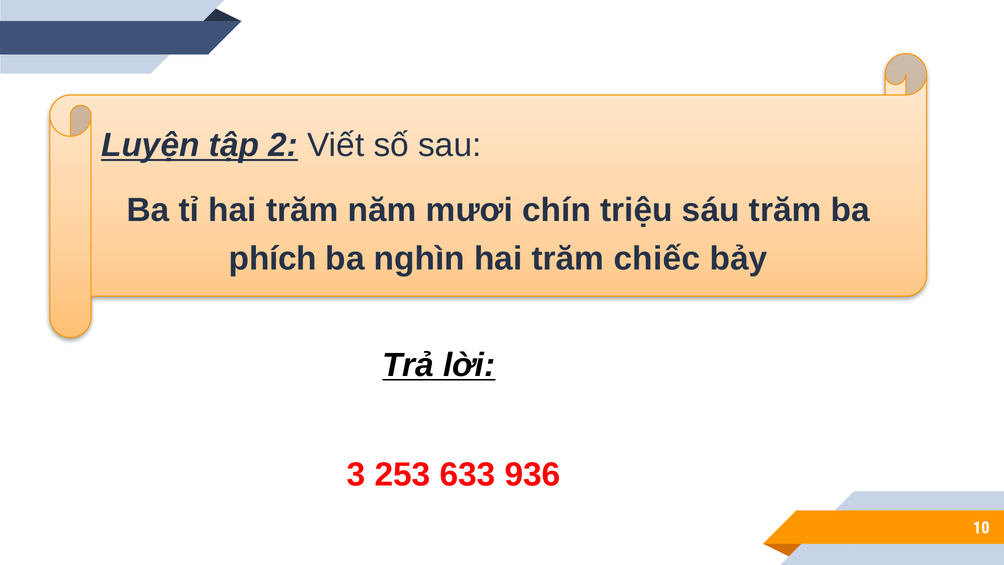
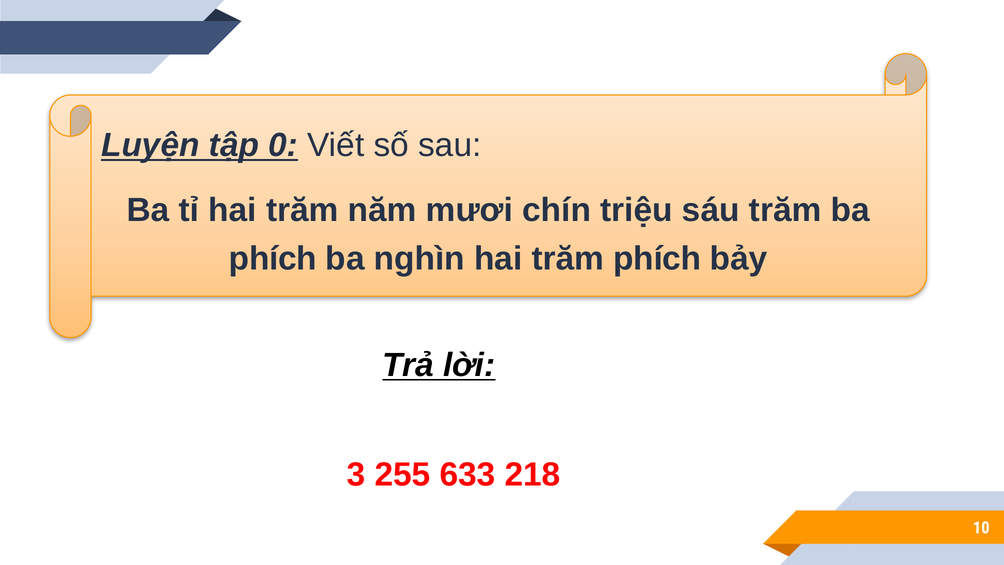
2: 2 -> 0
trăm chiếc: chiếc -> phích
253: 253 -> 255
936: 936 -> 218
